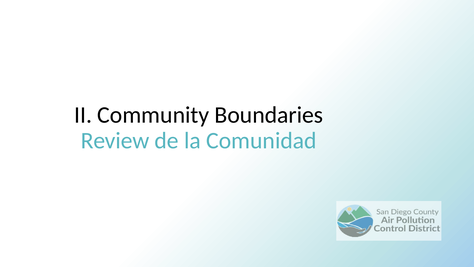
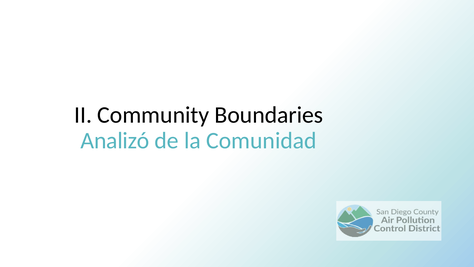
Review: Review -> Analizó
